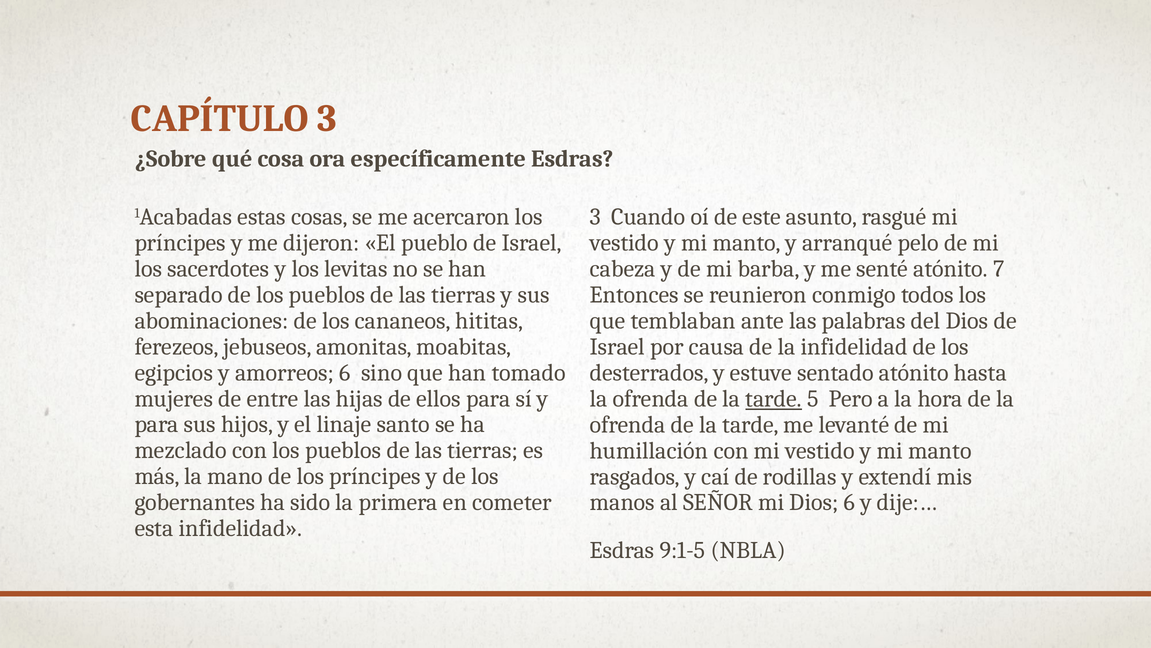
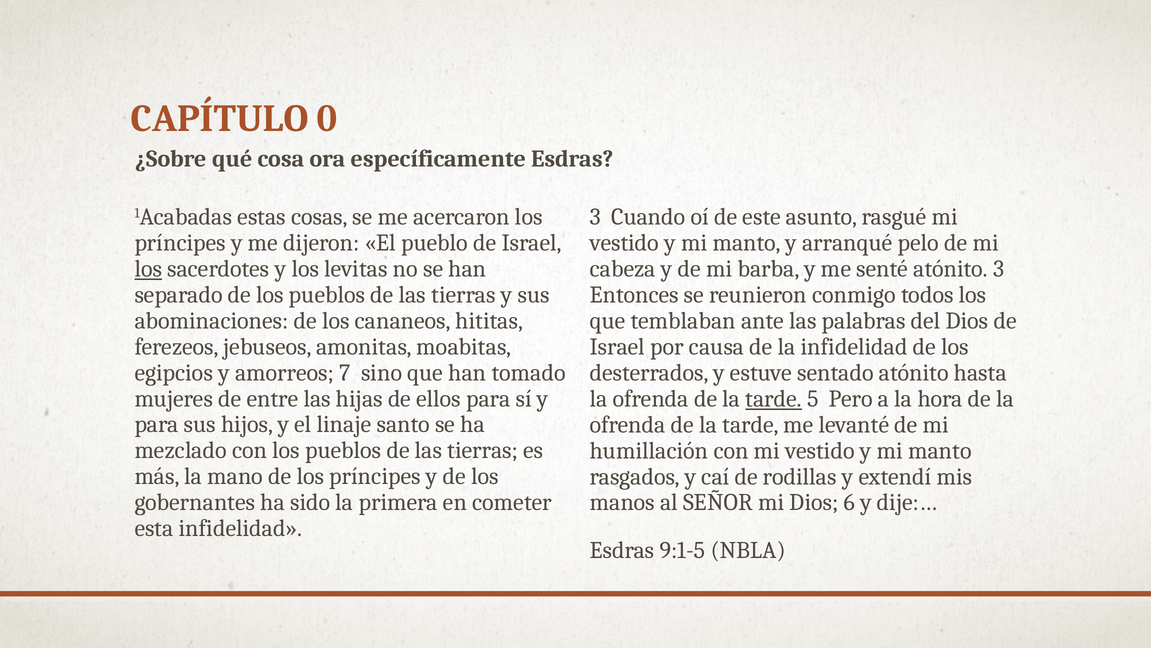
CAPÍTULO 3: 3 -> 0
los at (148, 269) underline: none -> present
atónito 7: 7 -> 3
amorreos 6: 6 -> 7
